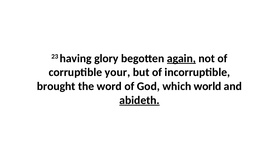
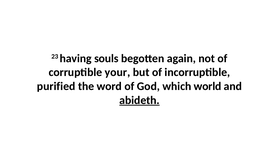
glory: glory -> souls
again underline: present -> none
brought: brought -> purified
